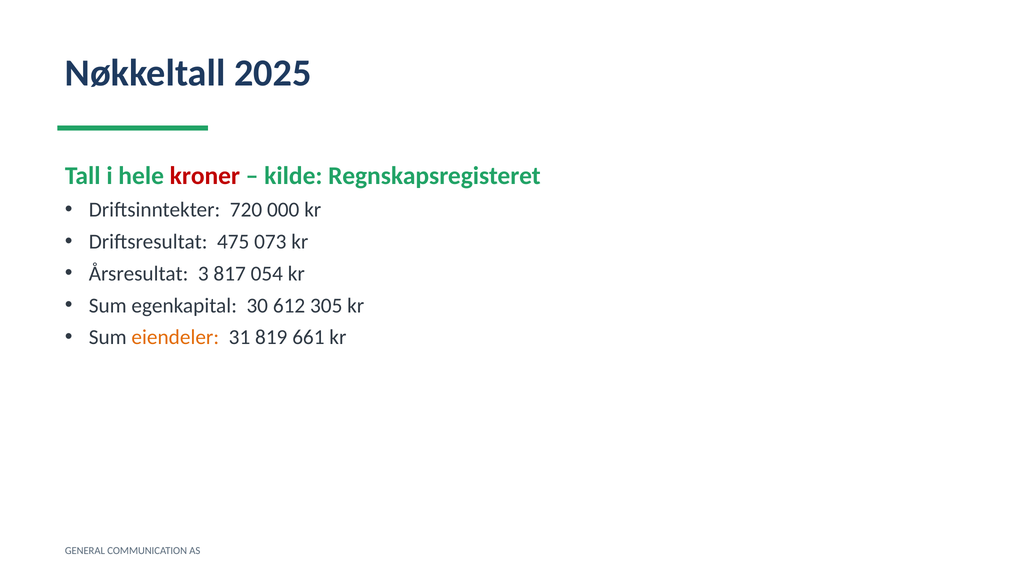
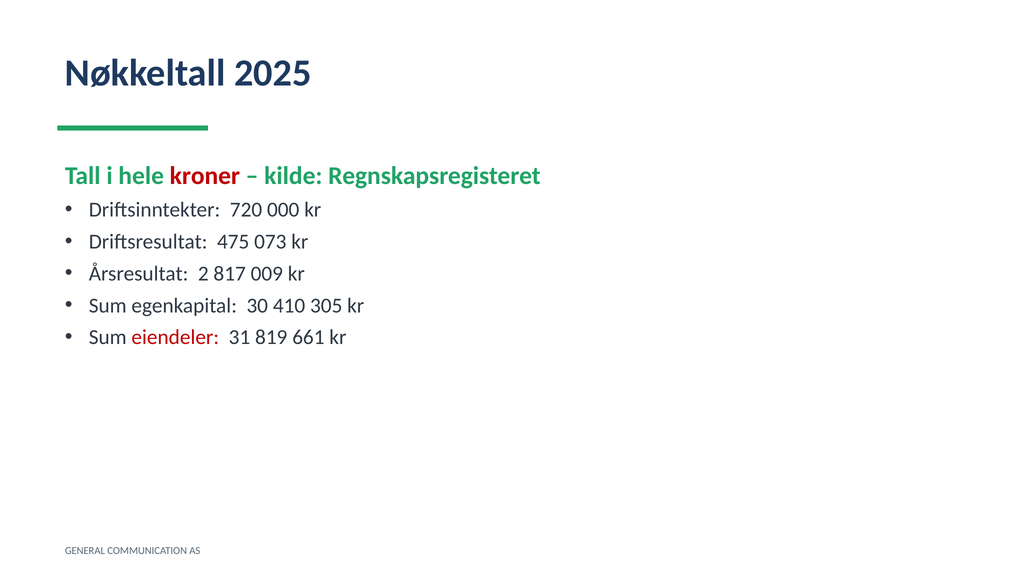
3: 3 -> 2
054: 054 -> 009
612: 612 -> 410
eiendeler colour: orange -> red
